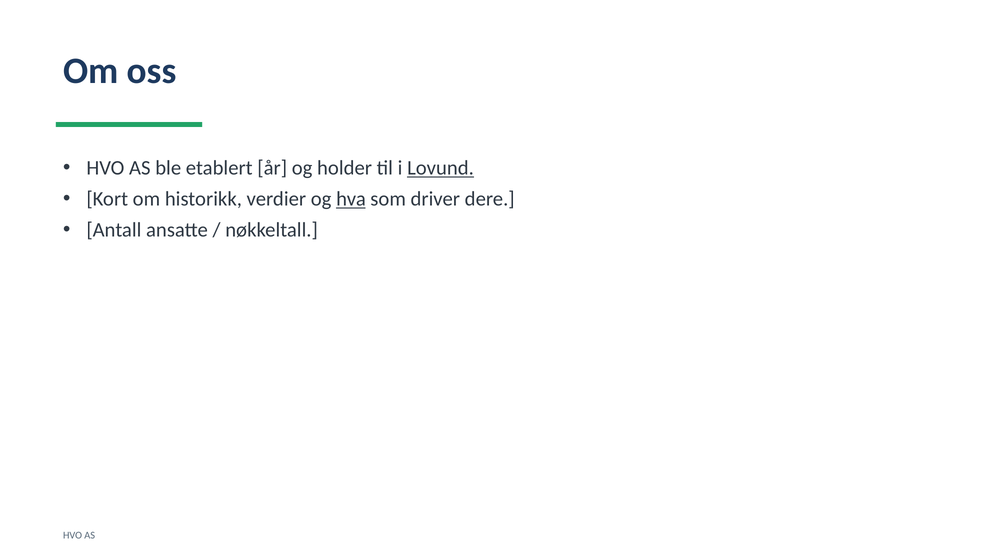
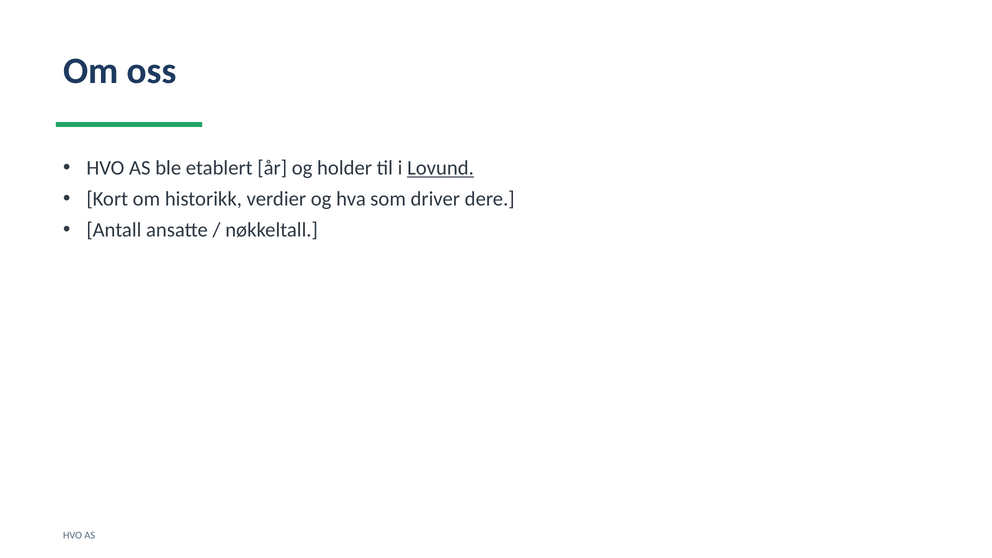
hva underline: present -> none
